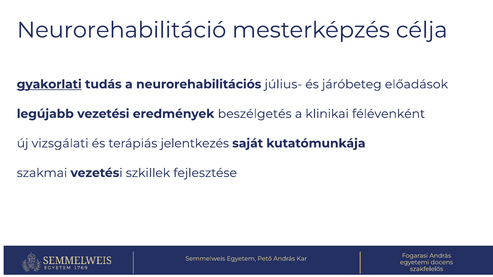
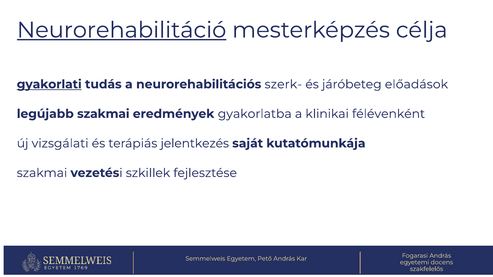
Neurorehabilitáció underline: none -> present
július-: július- -> szerk-
legújabb vezetési: vezetési -> szakmai
beszélgetés: beszélgetés -> gyakorlatba
